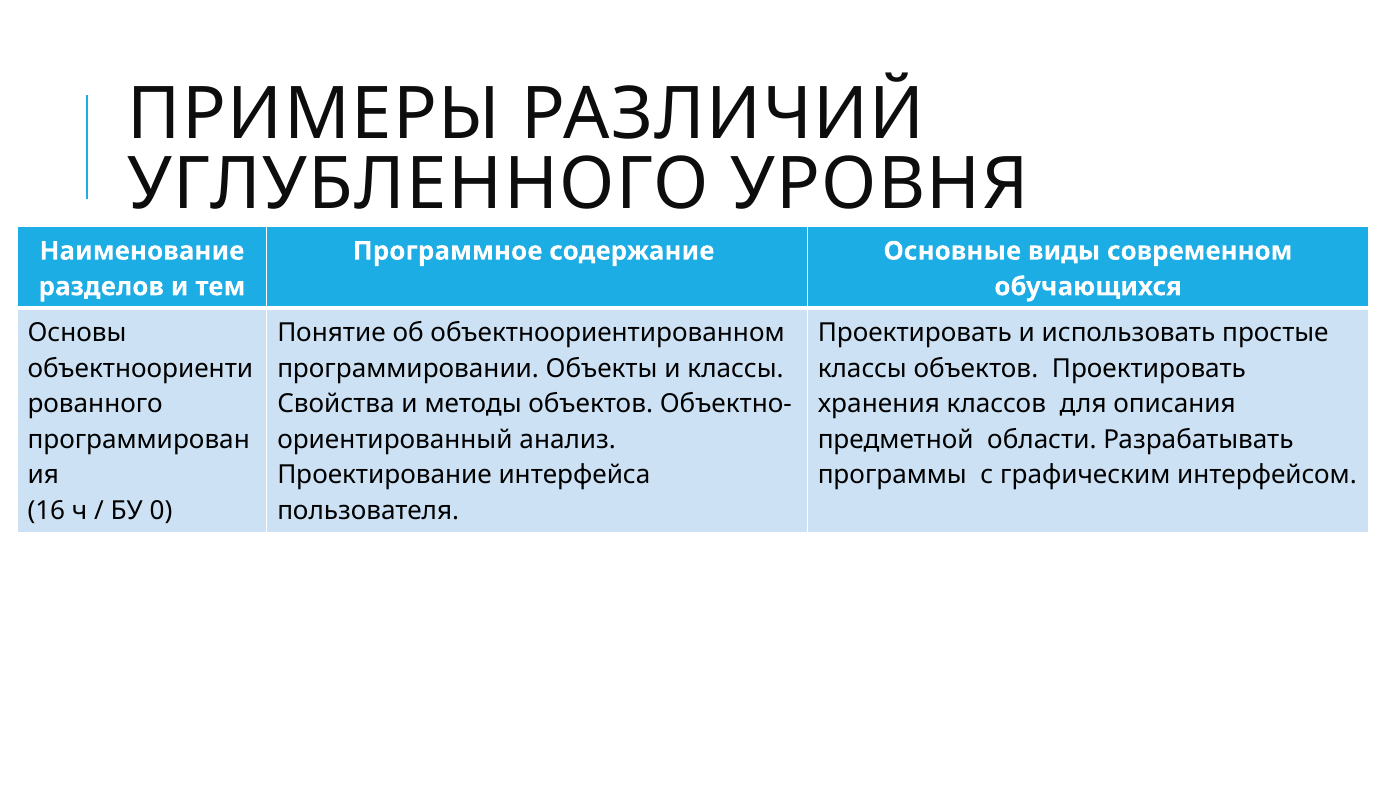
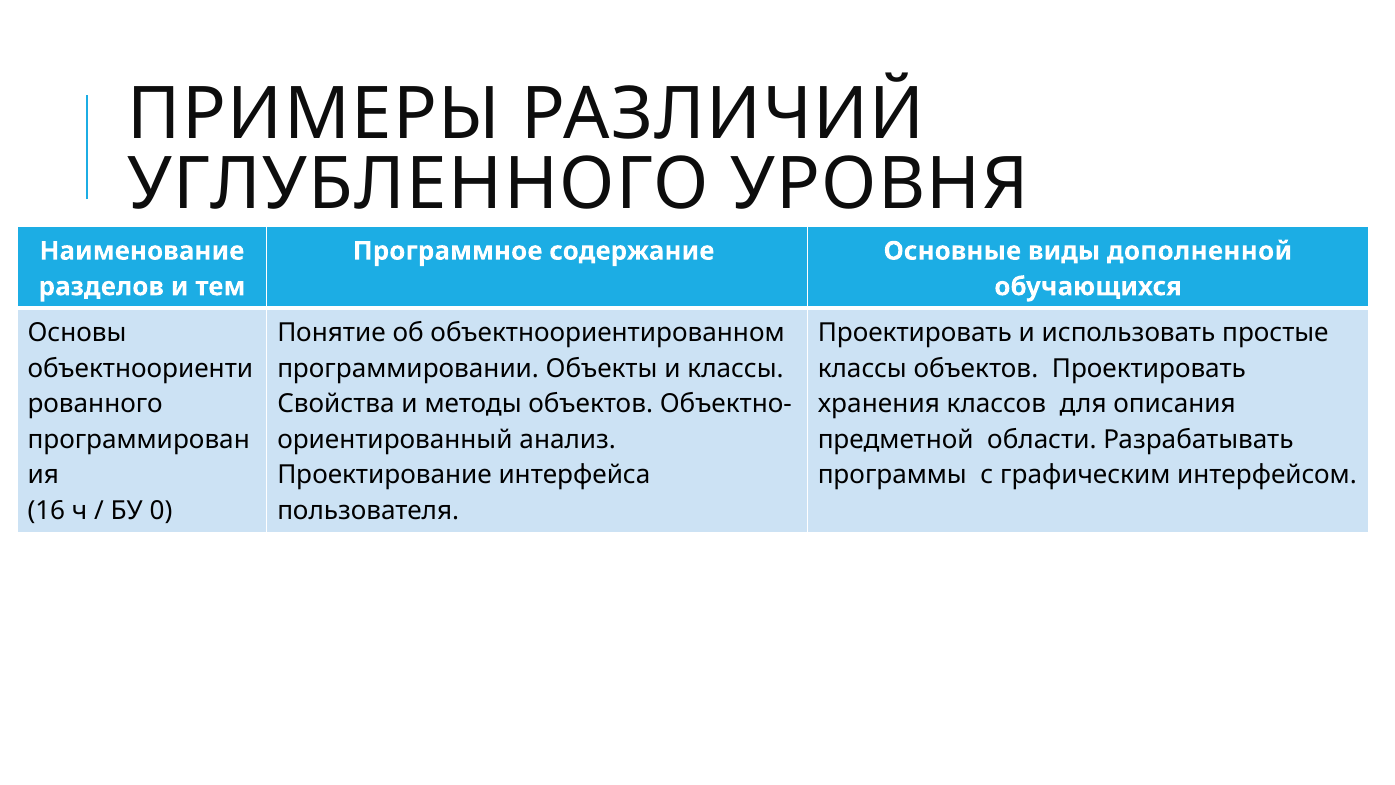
современном: современном -> дополненной
